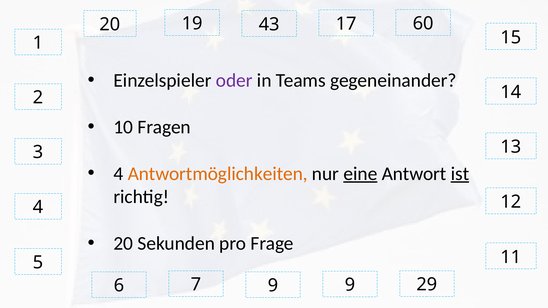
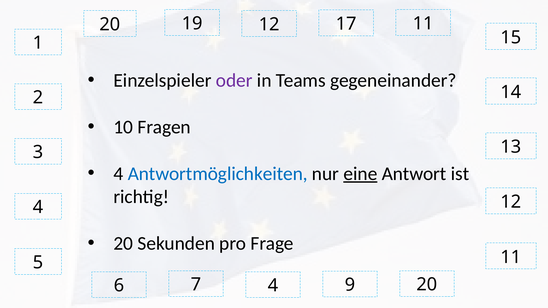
19 43: 43 -> 12
17 60: 60 -> 11
Antwortmöglichkeiten colour: orange -> blue
ist underline: present -> none
7 9: 9 -> 4
9 29: 29 -> 20
